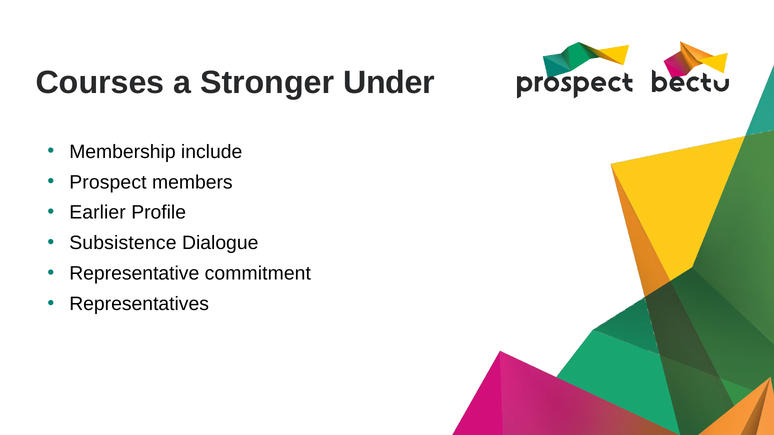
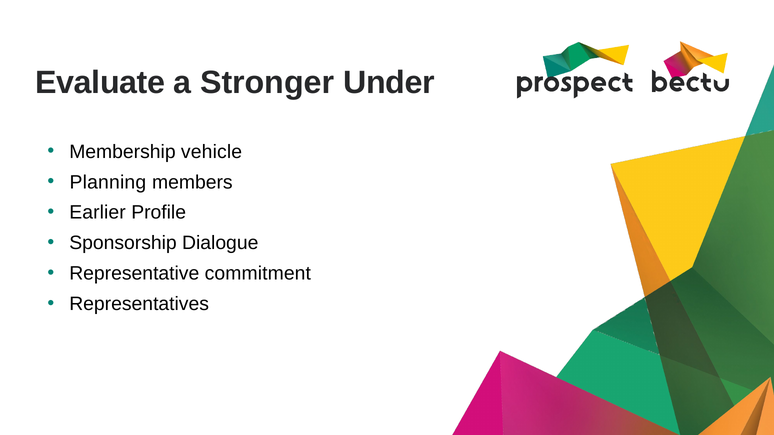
Courses: Courses -> Evaluate
include: include -> vehicle
Prospect: Prospect -> Planning
Subsistence: Subsistence -> Sponsorship
